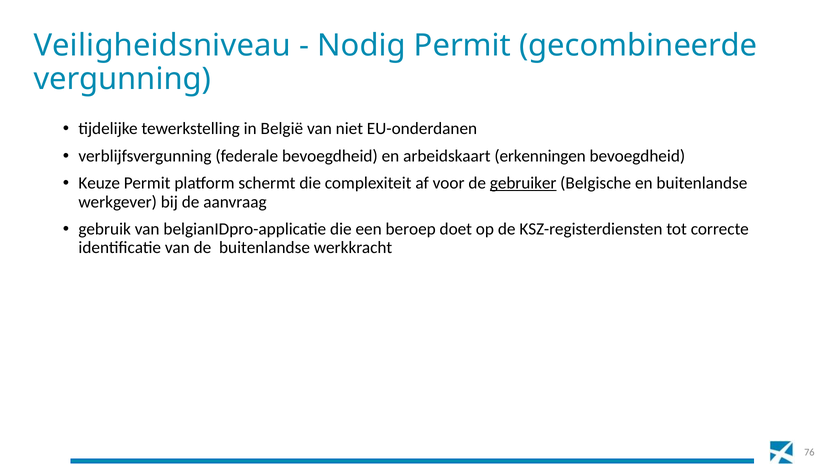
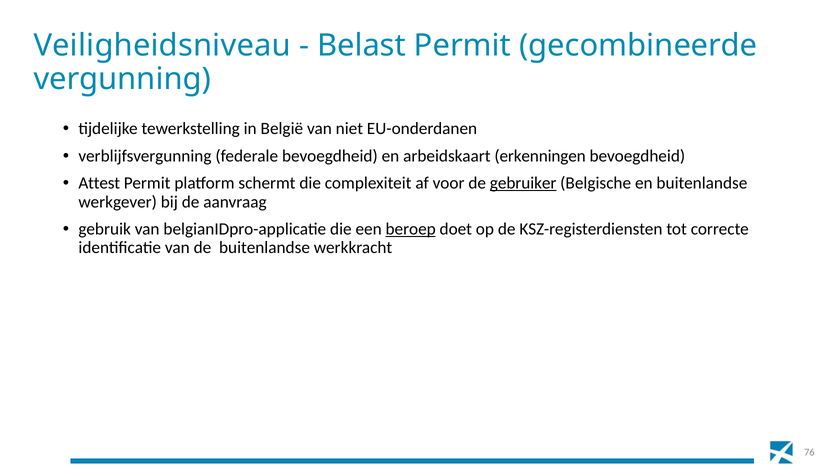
Nodig: Nodig -> Belast
Keuze: Keuze -> Attest
beroep underline: none -> present
